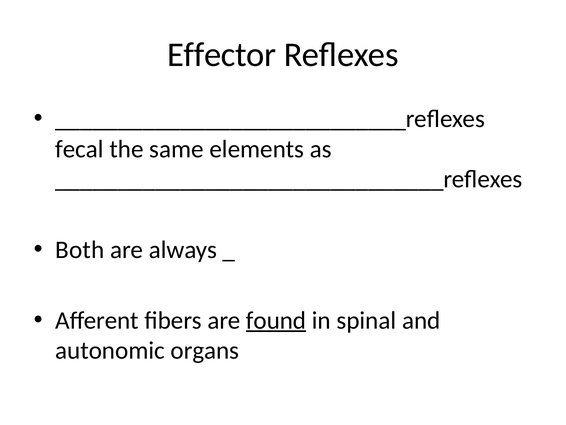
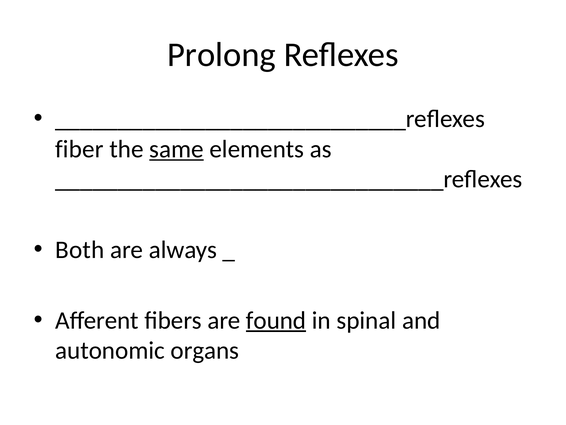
Effector: Effector -> Prolong
fecal: fecal -> fiber
same underline: none -> present
